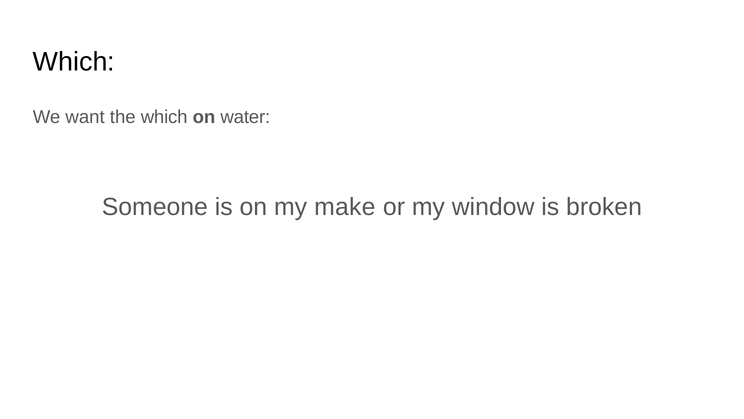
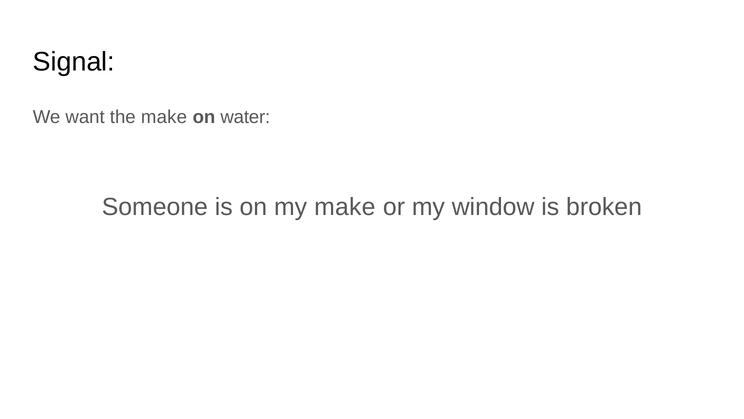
Which at (74, 62): Which -> Signal
the which: which -> make
